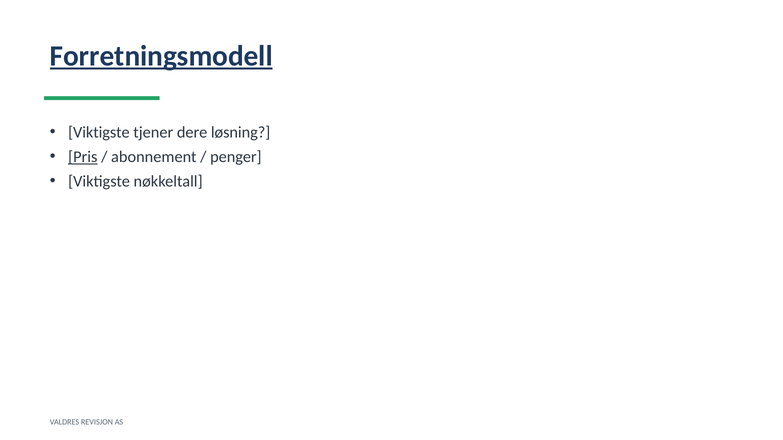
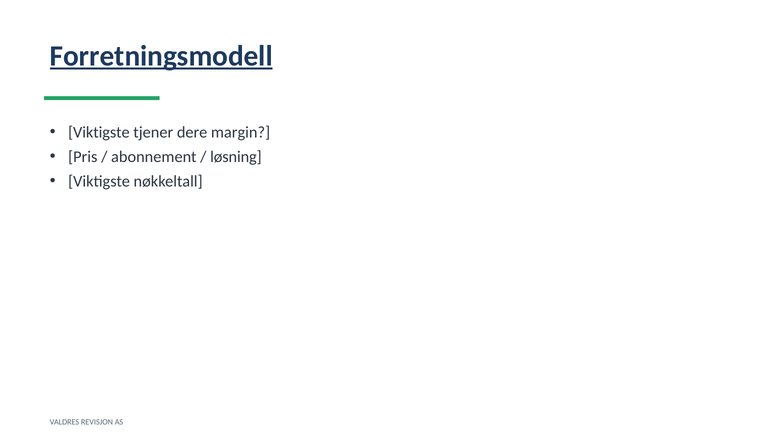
løsning: løsning -> margin
Pris underline: present -> none
penger: penger -> løsning
